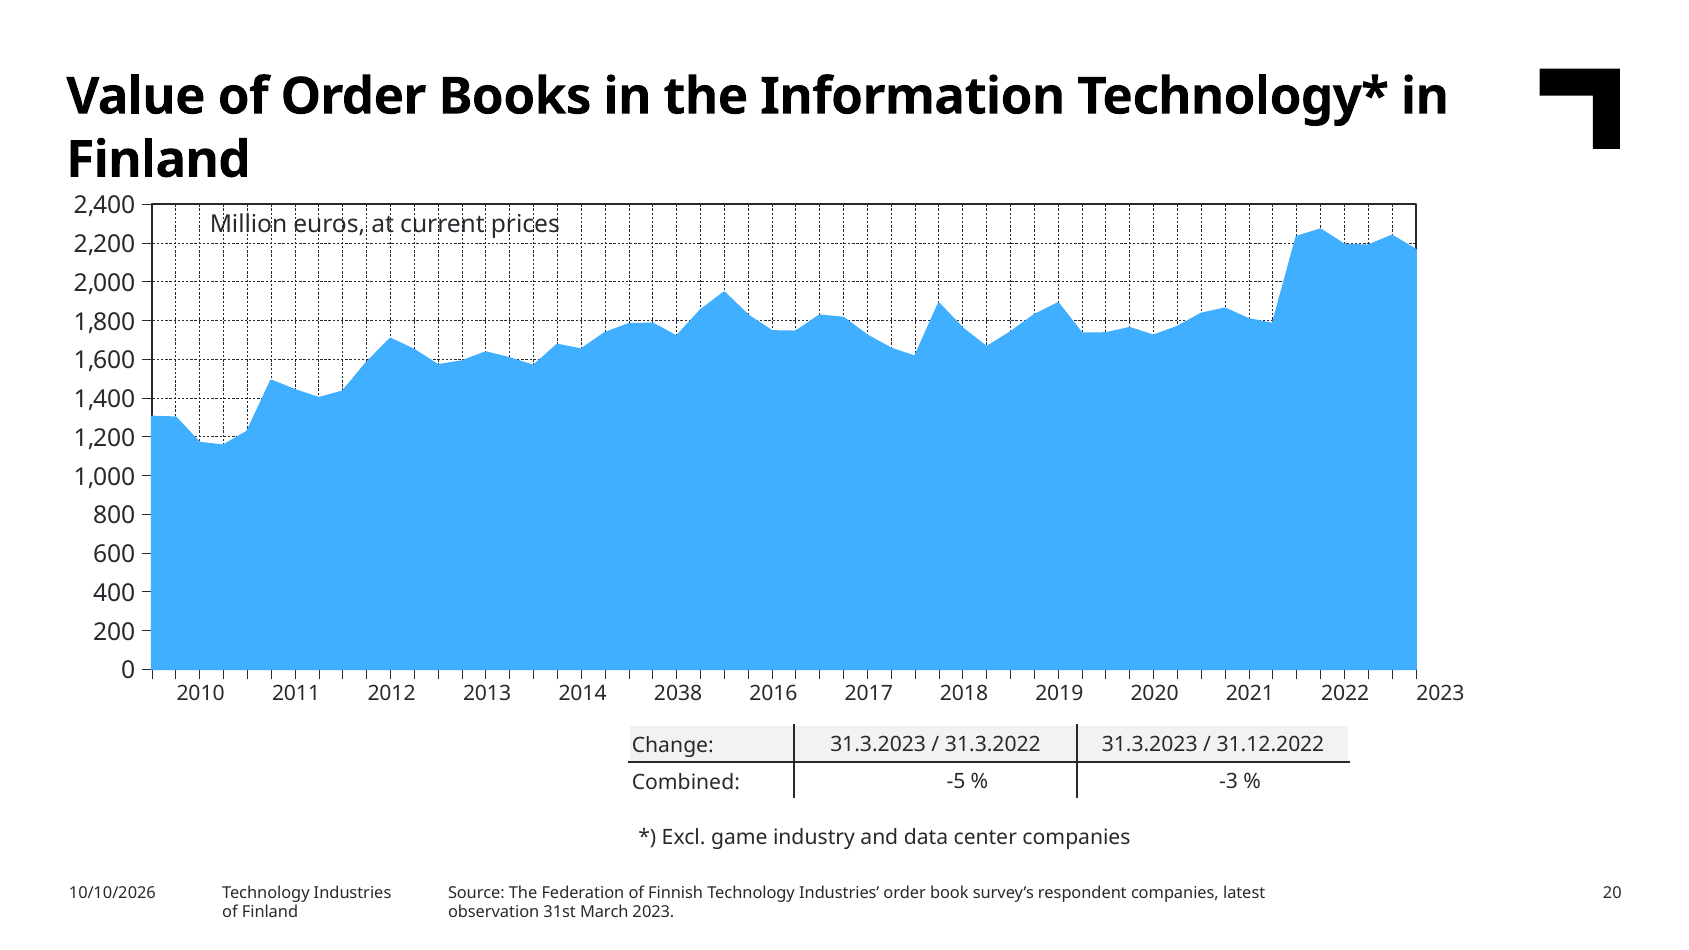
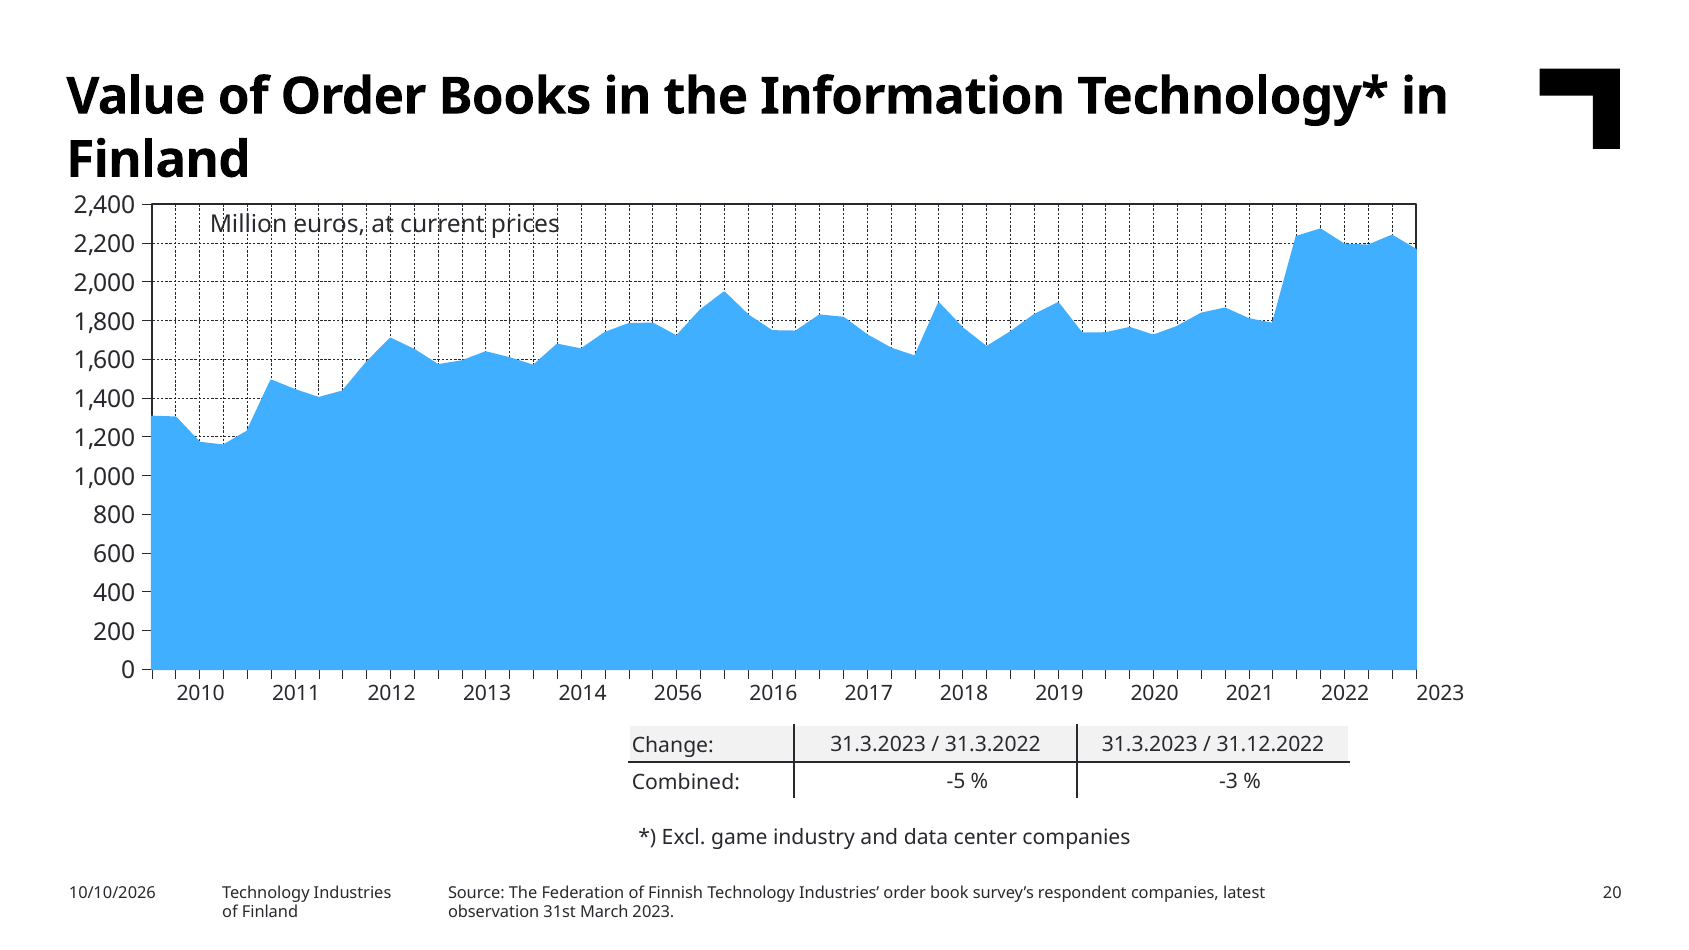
2038: 2038 -> 2056
